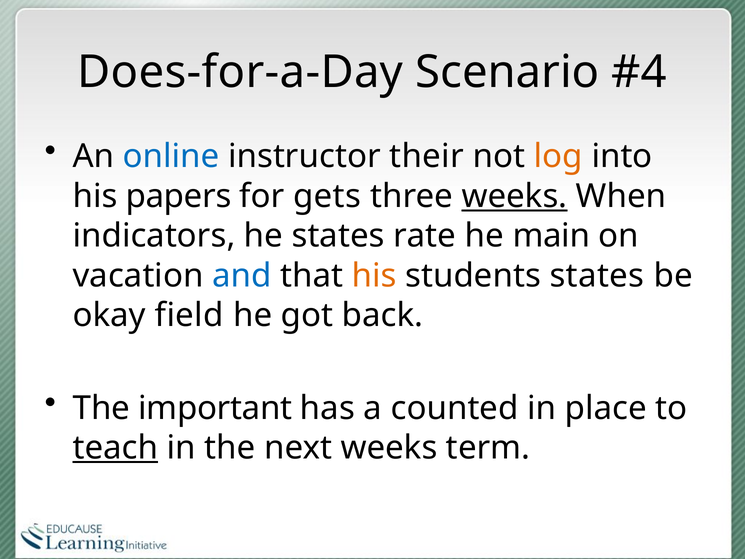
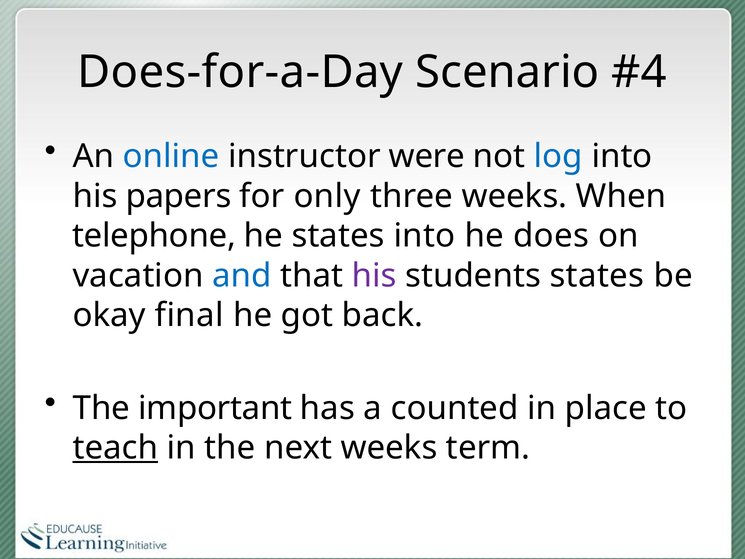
their: their -> were
log colour: orange -> blue
gets: gets -> only
weeks at (514, 196) underline: present -> none
indicators: indicators -> telephone
states rate: rate -> into
main: main -> does
his at (374, 276) colour: orange -> purple
field: field -> final
